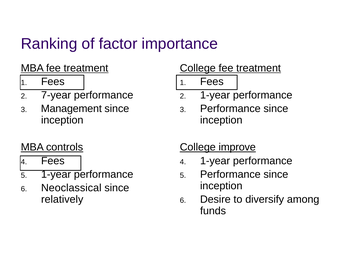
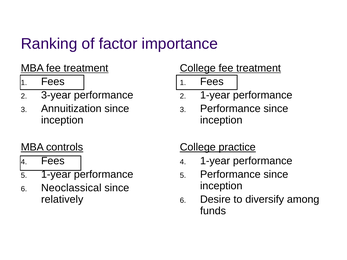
7-year: 7-year -> 3-year
Management: Management -> Annuitization
improve: improve -> practice
